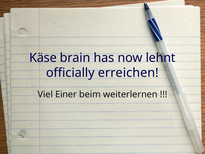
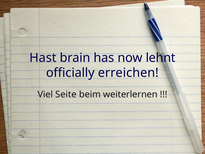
Käse: Käse -> Hast
Einer: Einer -> Seite
